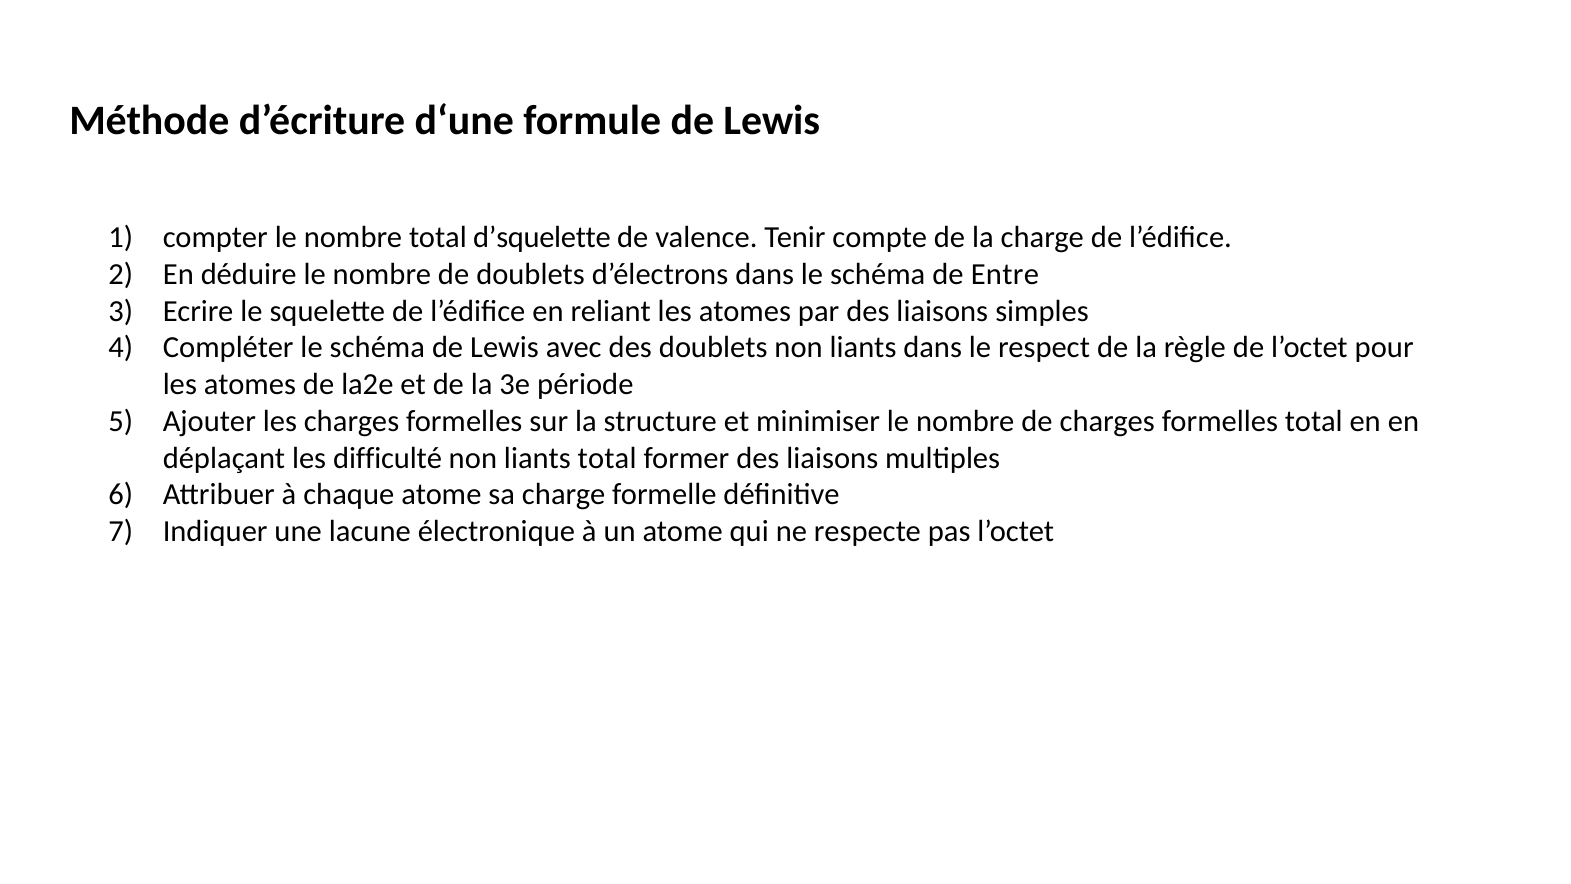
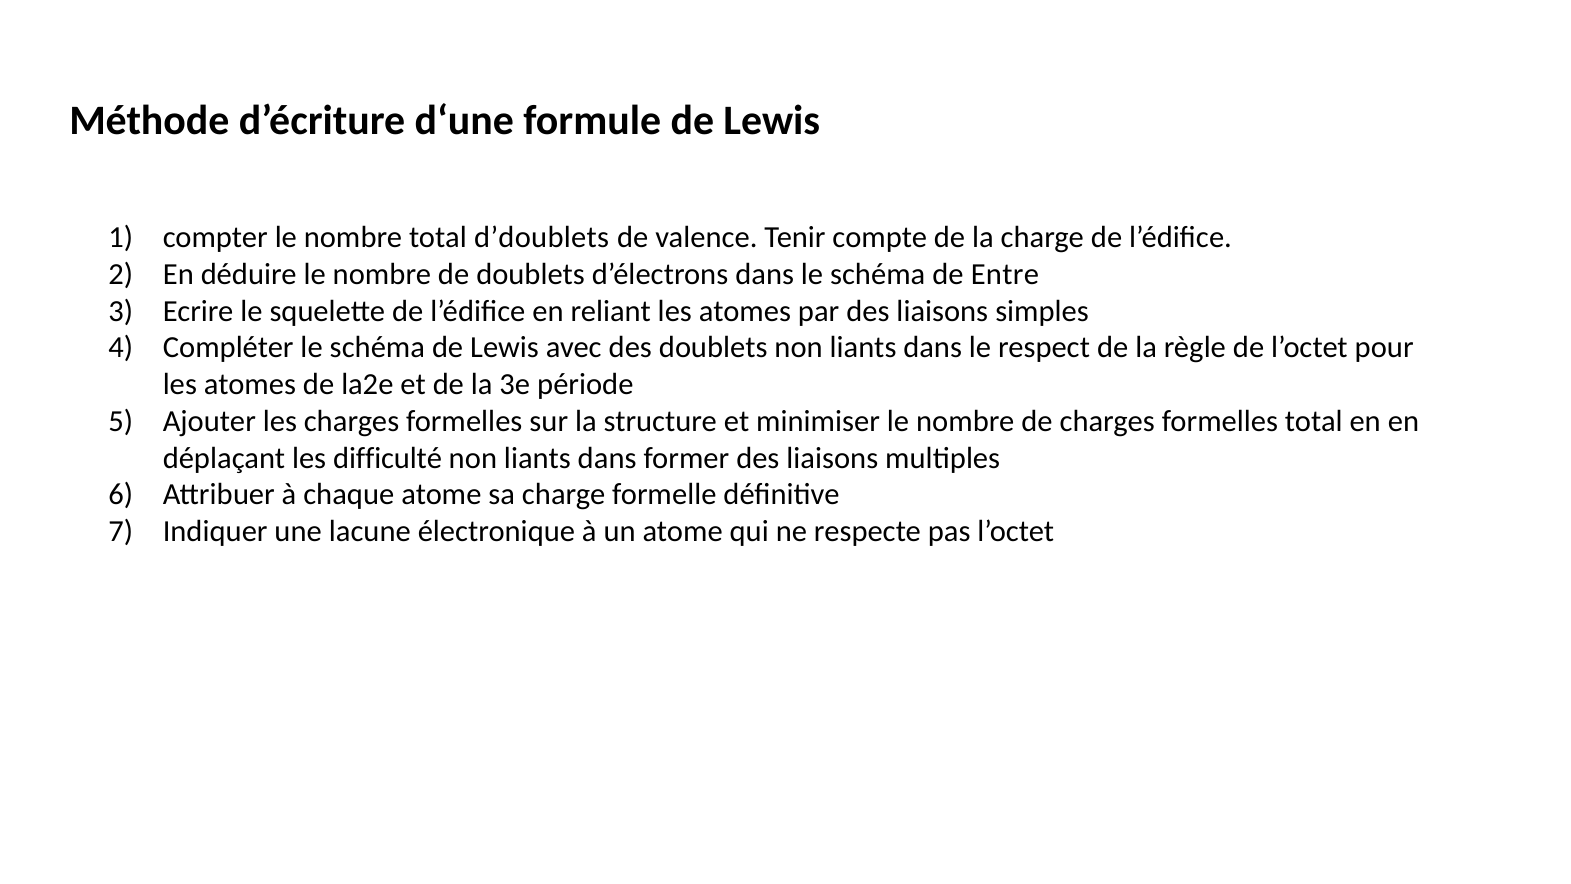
d’squelette: d’squelette -> d’doublets
total at (607, 458): total -> dans
